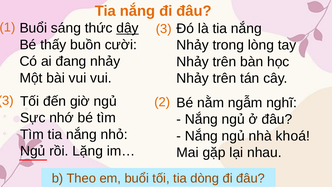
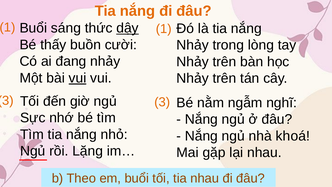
1 3: 3 -> 1
vui at (78, 78) underline: none -> present
2 at (162, 102): 2 -> 3
tia dòng: dòng -> nhau
